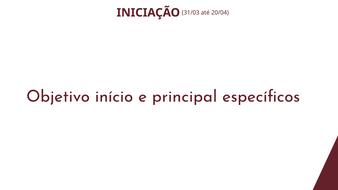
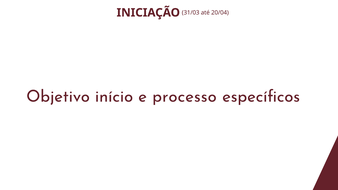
principal: principal -> processo
